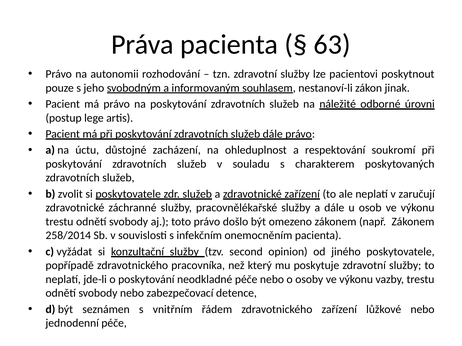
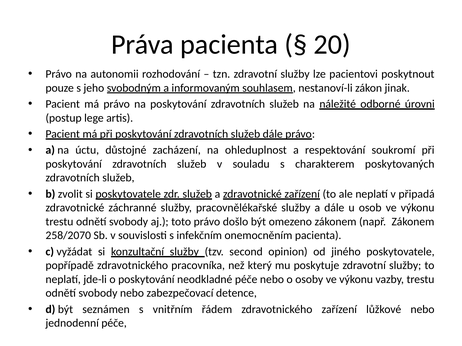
63: 63 -> 20
zaručují: zaručují -> připadá
258/2014: 258/2014 -> 258/2070
